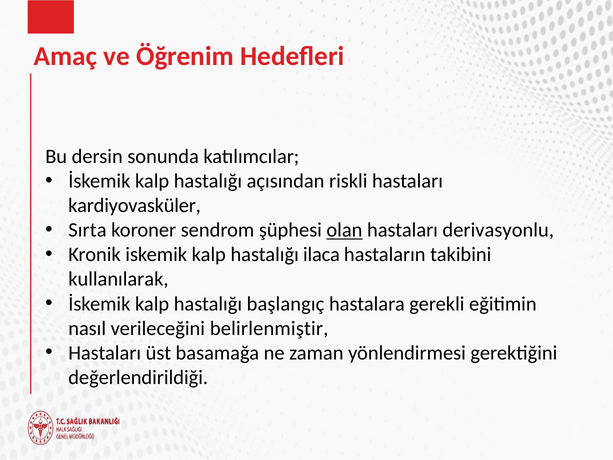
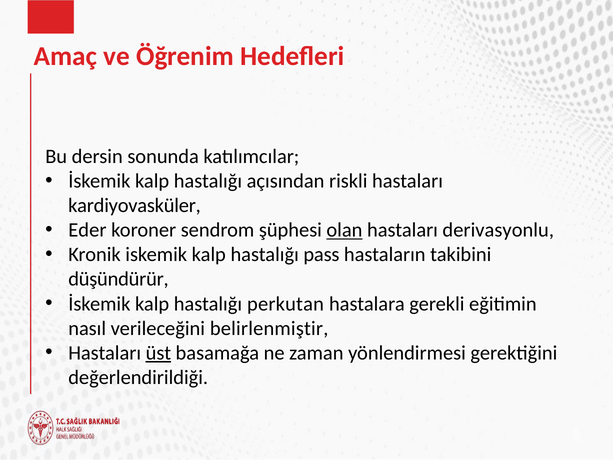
Sırta: Sırta -> Eder
ilaca: ilaca -> pass
kullanılarak: kullanılarak -> düşündürür
başlangıç: başlangıç -> perkutan
üst underline: none -> present
